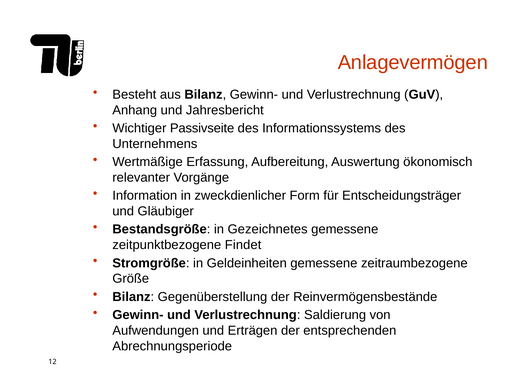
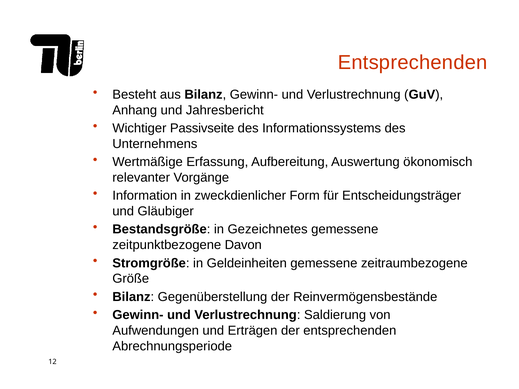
Anlagevermögen at (413, 62): Anlagevermögen -> Entsprechenden
Findet: Findet -> Davon
